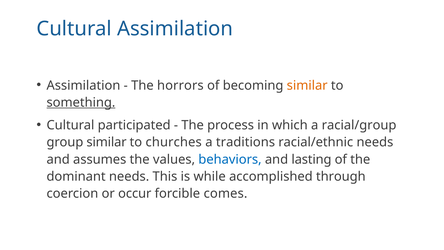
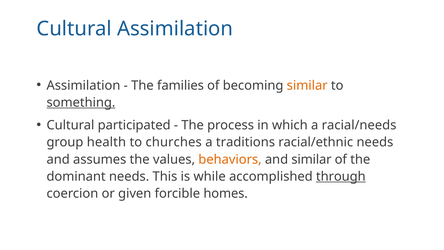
horrors: horrors -> families
racial/group: racial/group -> racial/needs
group similar: similar -> health
behaviors colour: blue -> orange
and lasting: lasting -> similar
through underline: none -> present
occur: occur -> given
comes: comes -> homes
